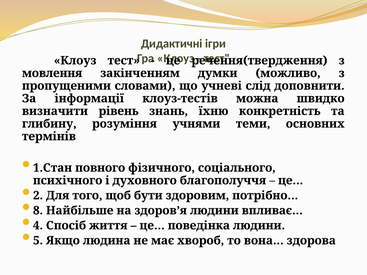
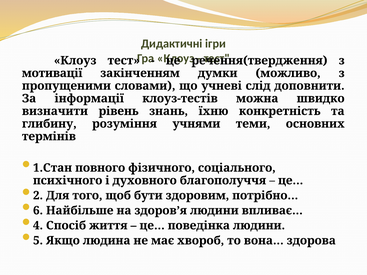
мовлення: мовлення -> мотивації
8: 8 -> 6
